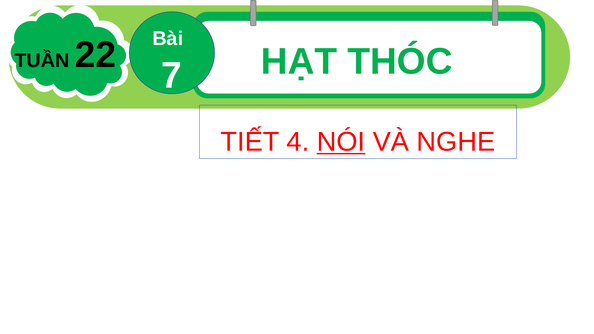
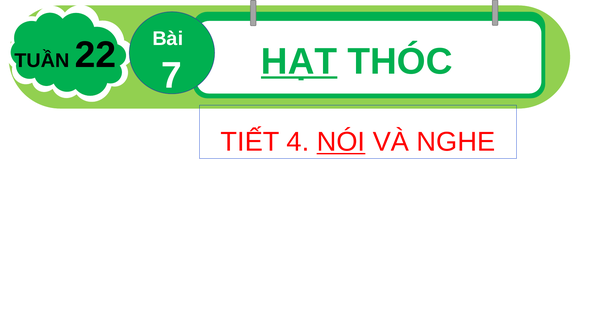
HẠT underline: none -> present
